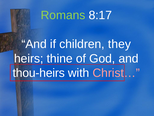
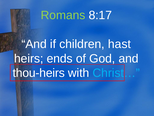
they: they -> hast
thine: thine -> ends
Christ… colour: pink -> light blue
